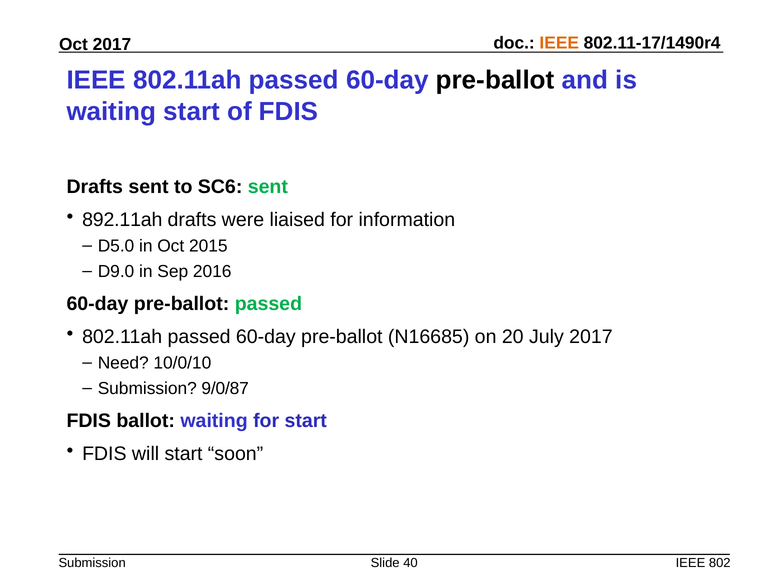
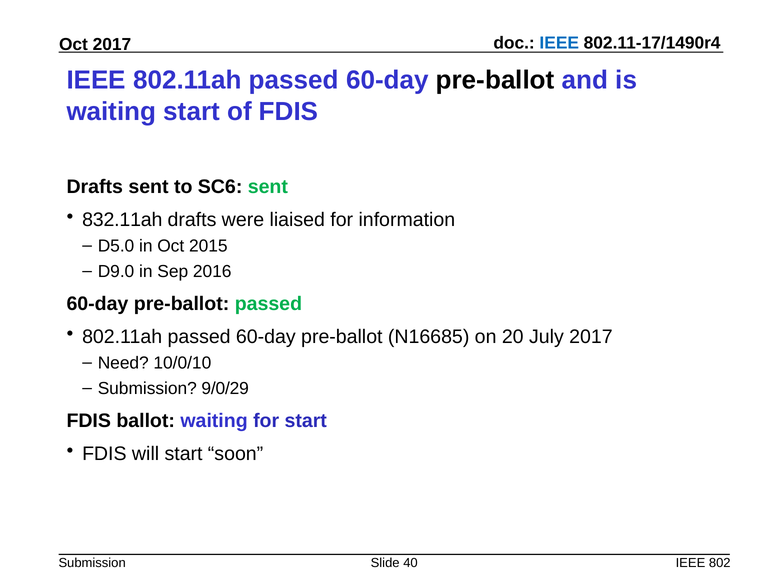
IEEE at (559, 43) colour: orange -> blue
892.11ah: 892.11ah -> 832.11ah
9/0/87: 9/0/87 -> 9/0/29
